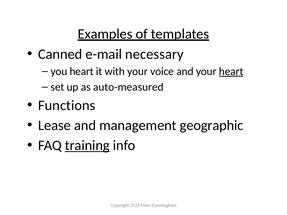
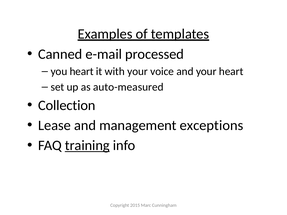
necessary: necessary -> processed
heart at (231, 71) underline: present -> none
Functions: Functions -> Collection
geographic: geographic -> exceptions
